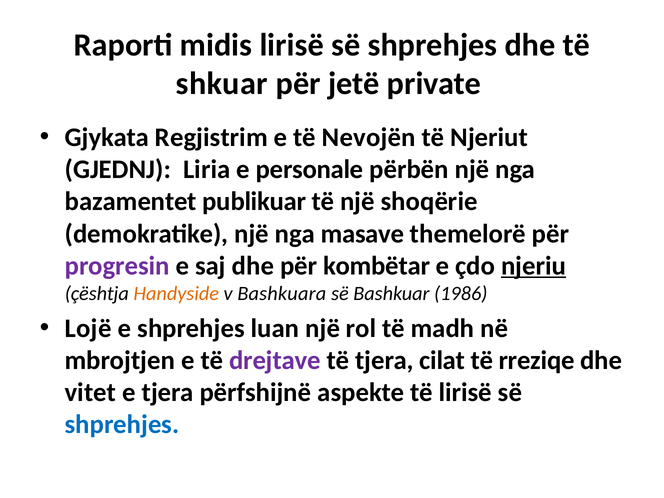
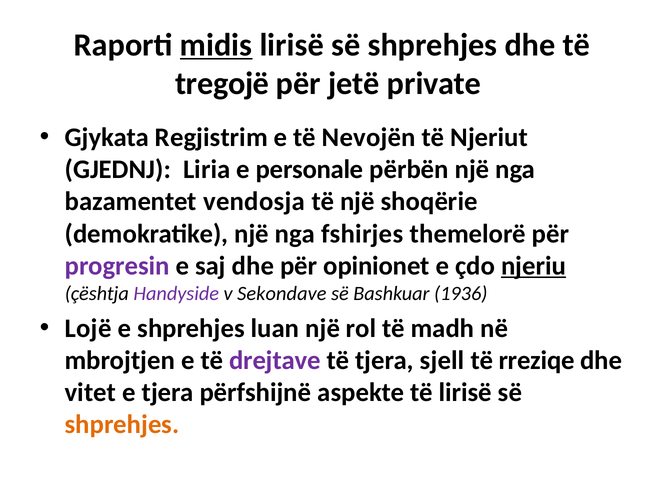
midis underline: none -> present
shkuar: shkuar -> tregojë
publikuar: publikuar -> vendosja
masave: masave -> fshirjes
kombëtar: kombëtar -> opinionet
Handyside colour: orange -> purple
Bashkuara: Bashkuara -> Sekondave
1986: 1986 -> 1936
cilat: cilat -> sjell
shprehjes at (122, 425) colour: blue -> orange
